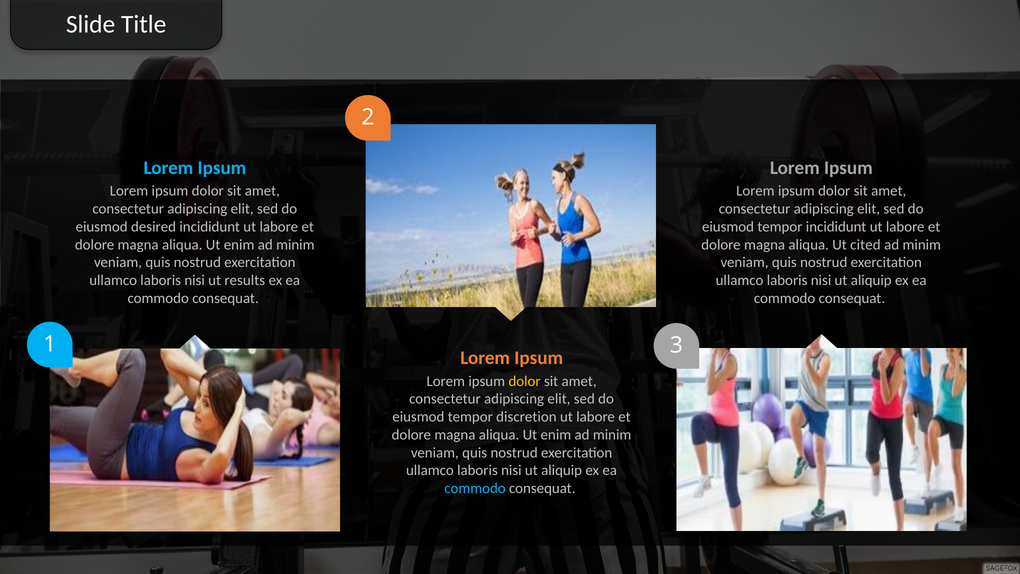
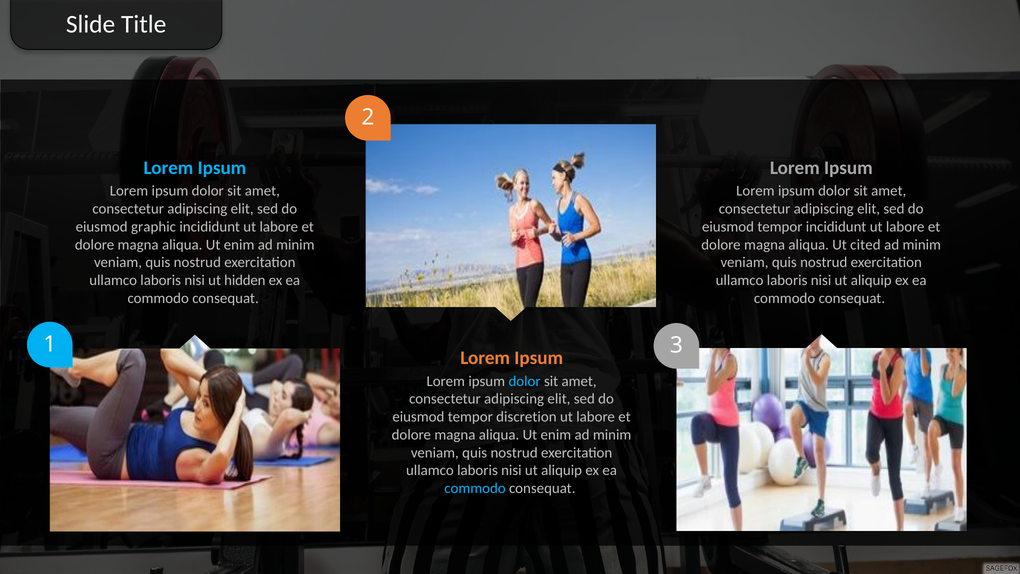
desired: desired -> graphic
results: results -> hidden
dolor at (525, 381) colour: yellow -> light blue
